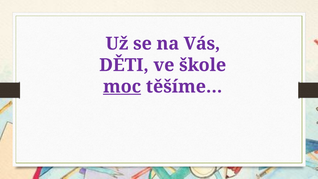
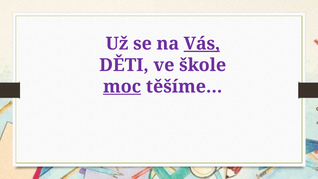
Vás underline: none -> present
